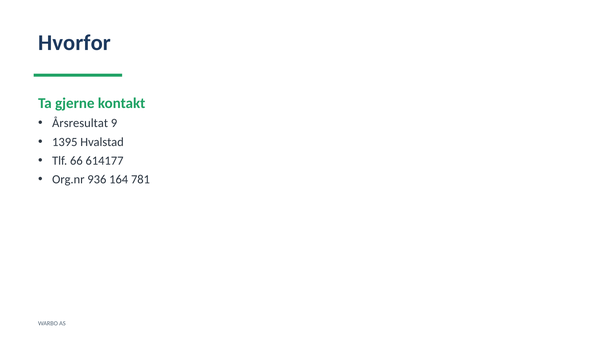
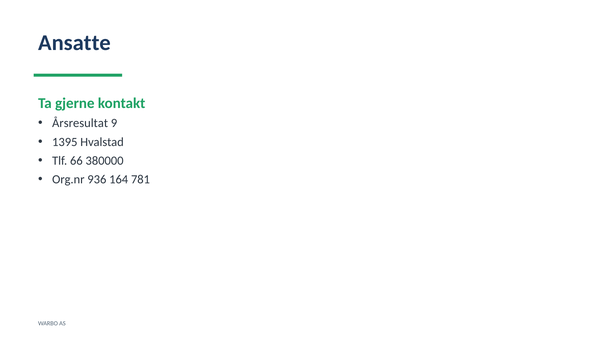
Hvorfor: Hvorfor -> Ansatte
614177: 614177 -> 380000
